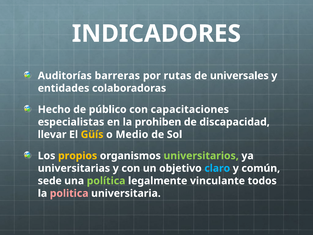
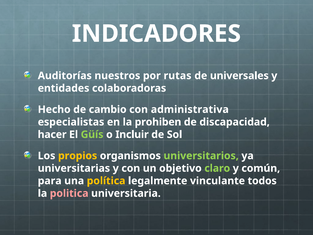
barreras: barreras -> nuestros
público: público -> cambio
capacitaciones: capacitaciones -> administrativa
llevar: llevar -> hacer
Güís colour: yellow -> light green
Medio: Medio -> Incluir
claro colour: light blue -> light green
sede: sede -> para
política colour: light green -> yellow
